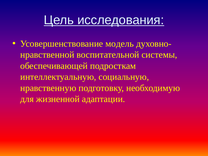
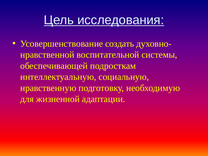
модель: модель -> создать
